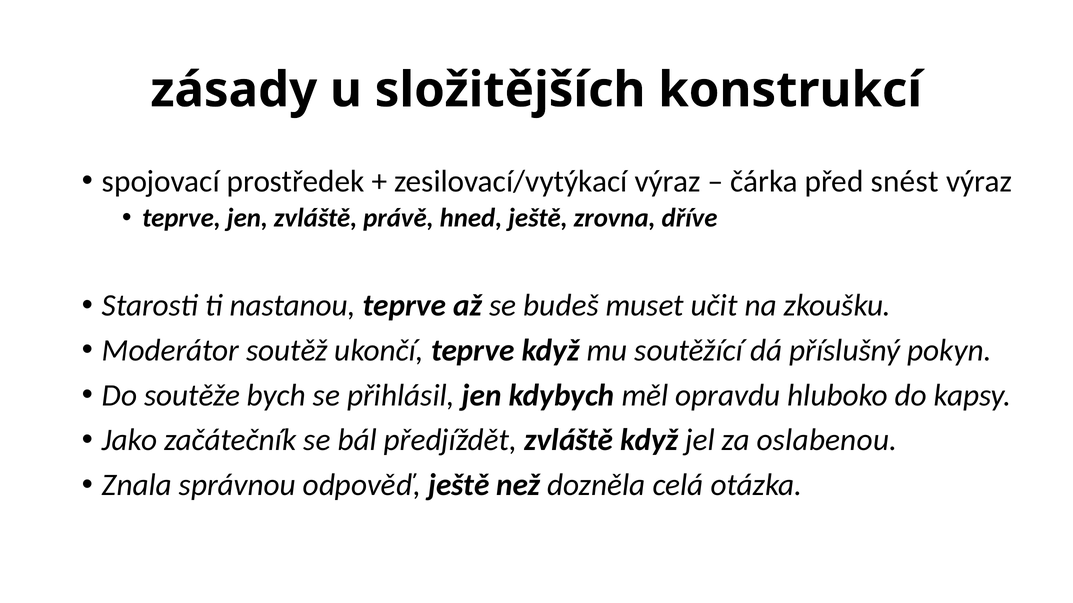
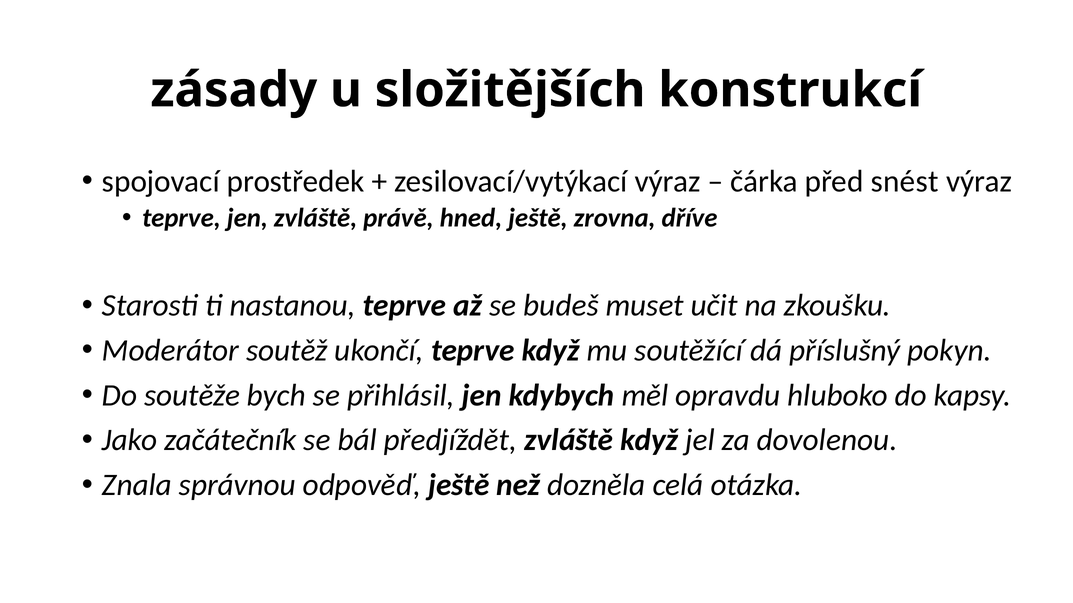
oslabenou: oslabenou -> dovolenou
